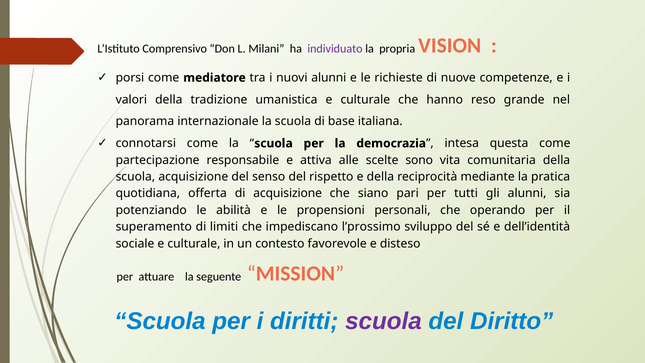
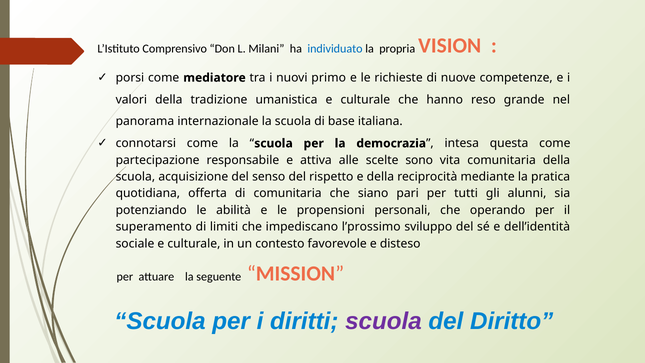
individuato colour: purple -> blue
nuovi alunni: alunni -> primo
di acquisizione: acquisizione -> comunitaria
